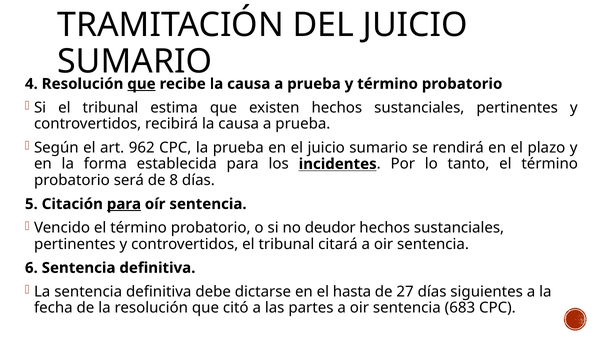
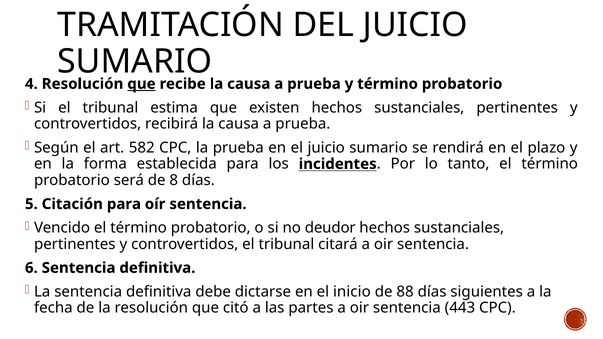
962: 962 -> 582
para at (124, 204) underline: present -> none
hasta: hasta -> inicio
27: 27 -> 88
683: 683 -> 443
